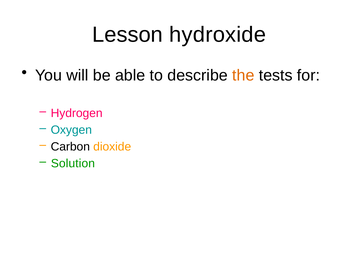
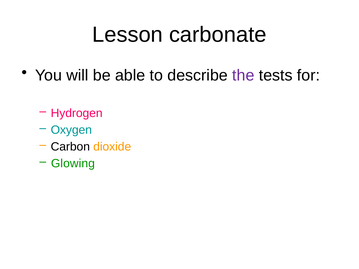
hydroxide: hydroxide -> carbonate
the colour: orange -> purple
Solution: Solution -> Glowing
